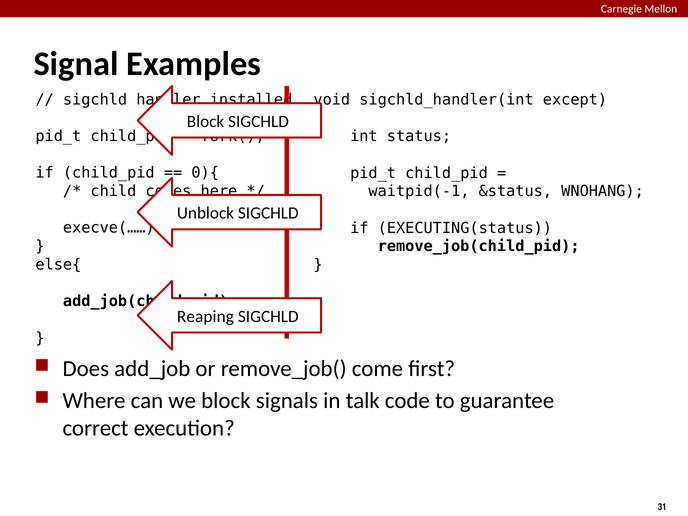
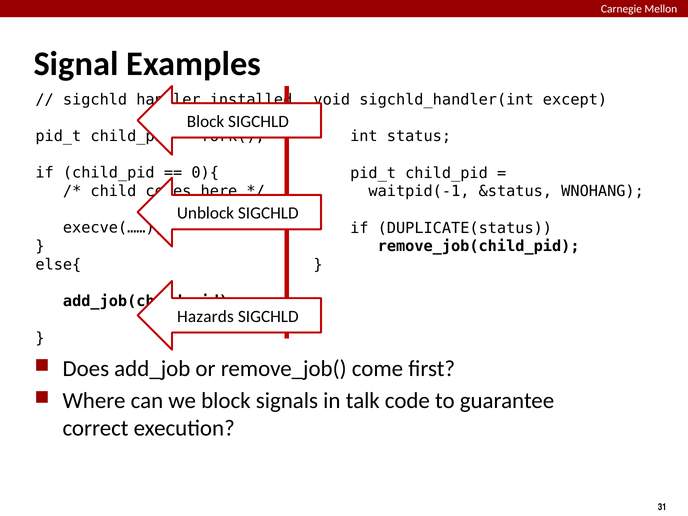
EXECUTING(status: EXECUTING(status -> DUPLICATE(status
Reaping: Reaping -> Hazards
